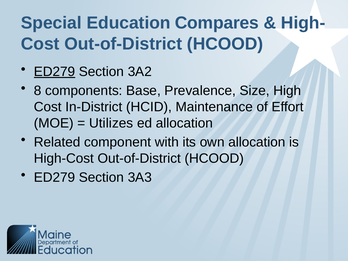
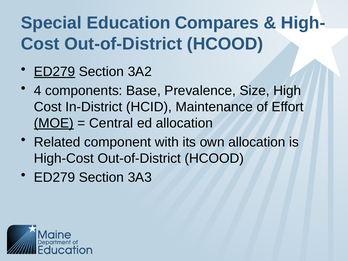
8: 8 -> 4
MOE underline: none -> present
Utilizes: Utilizes -> Central
